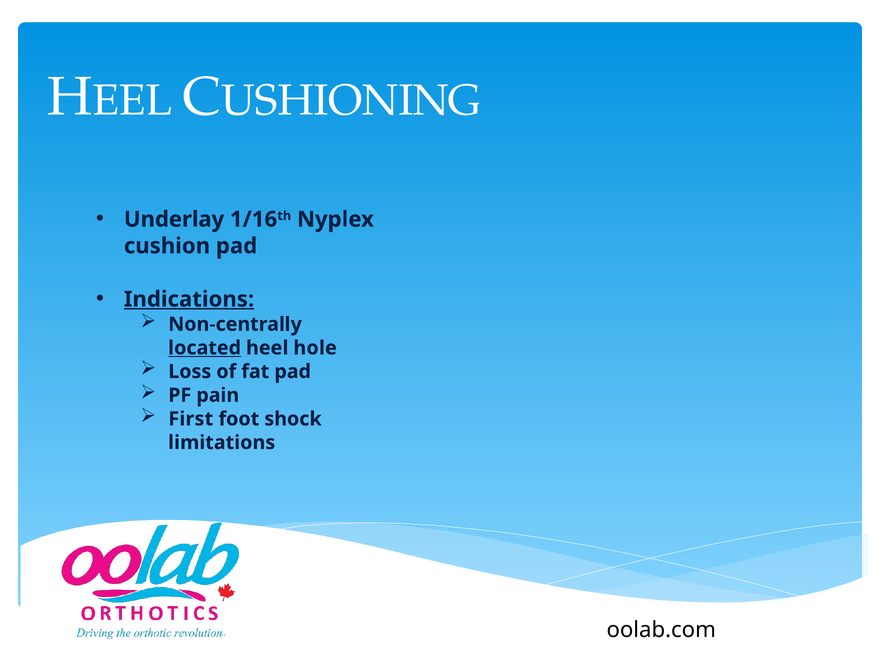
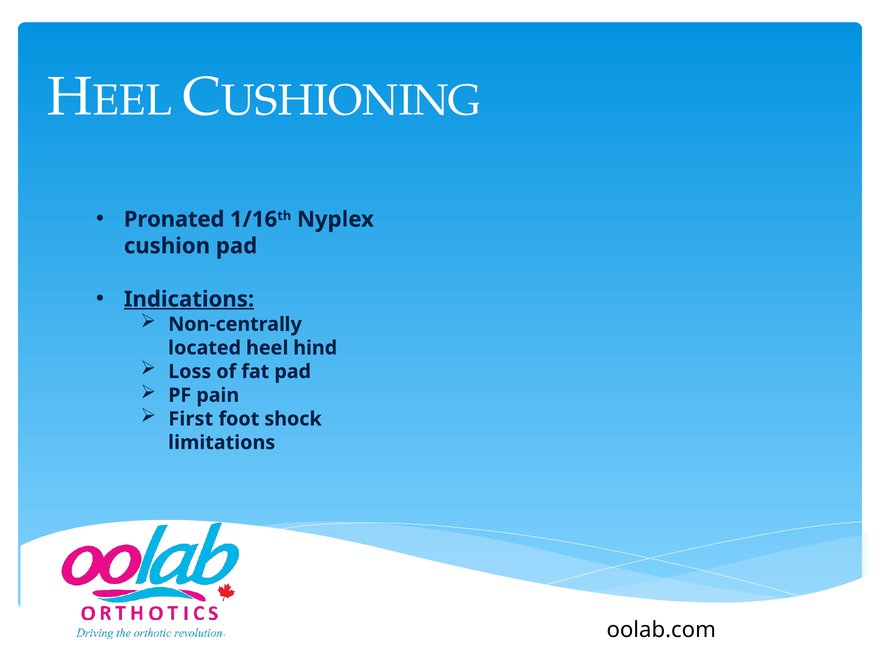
Underlay: Underlay -> Pronated
located underline: present -> none
hole: hole -> hind
